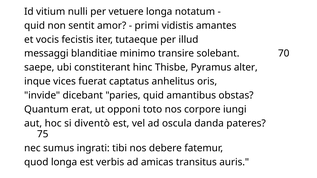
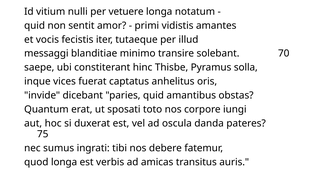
alter: alter -> solla
opponi: opponi -> sposati
diventò: diventò -> duxerat
